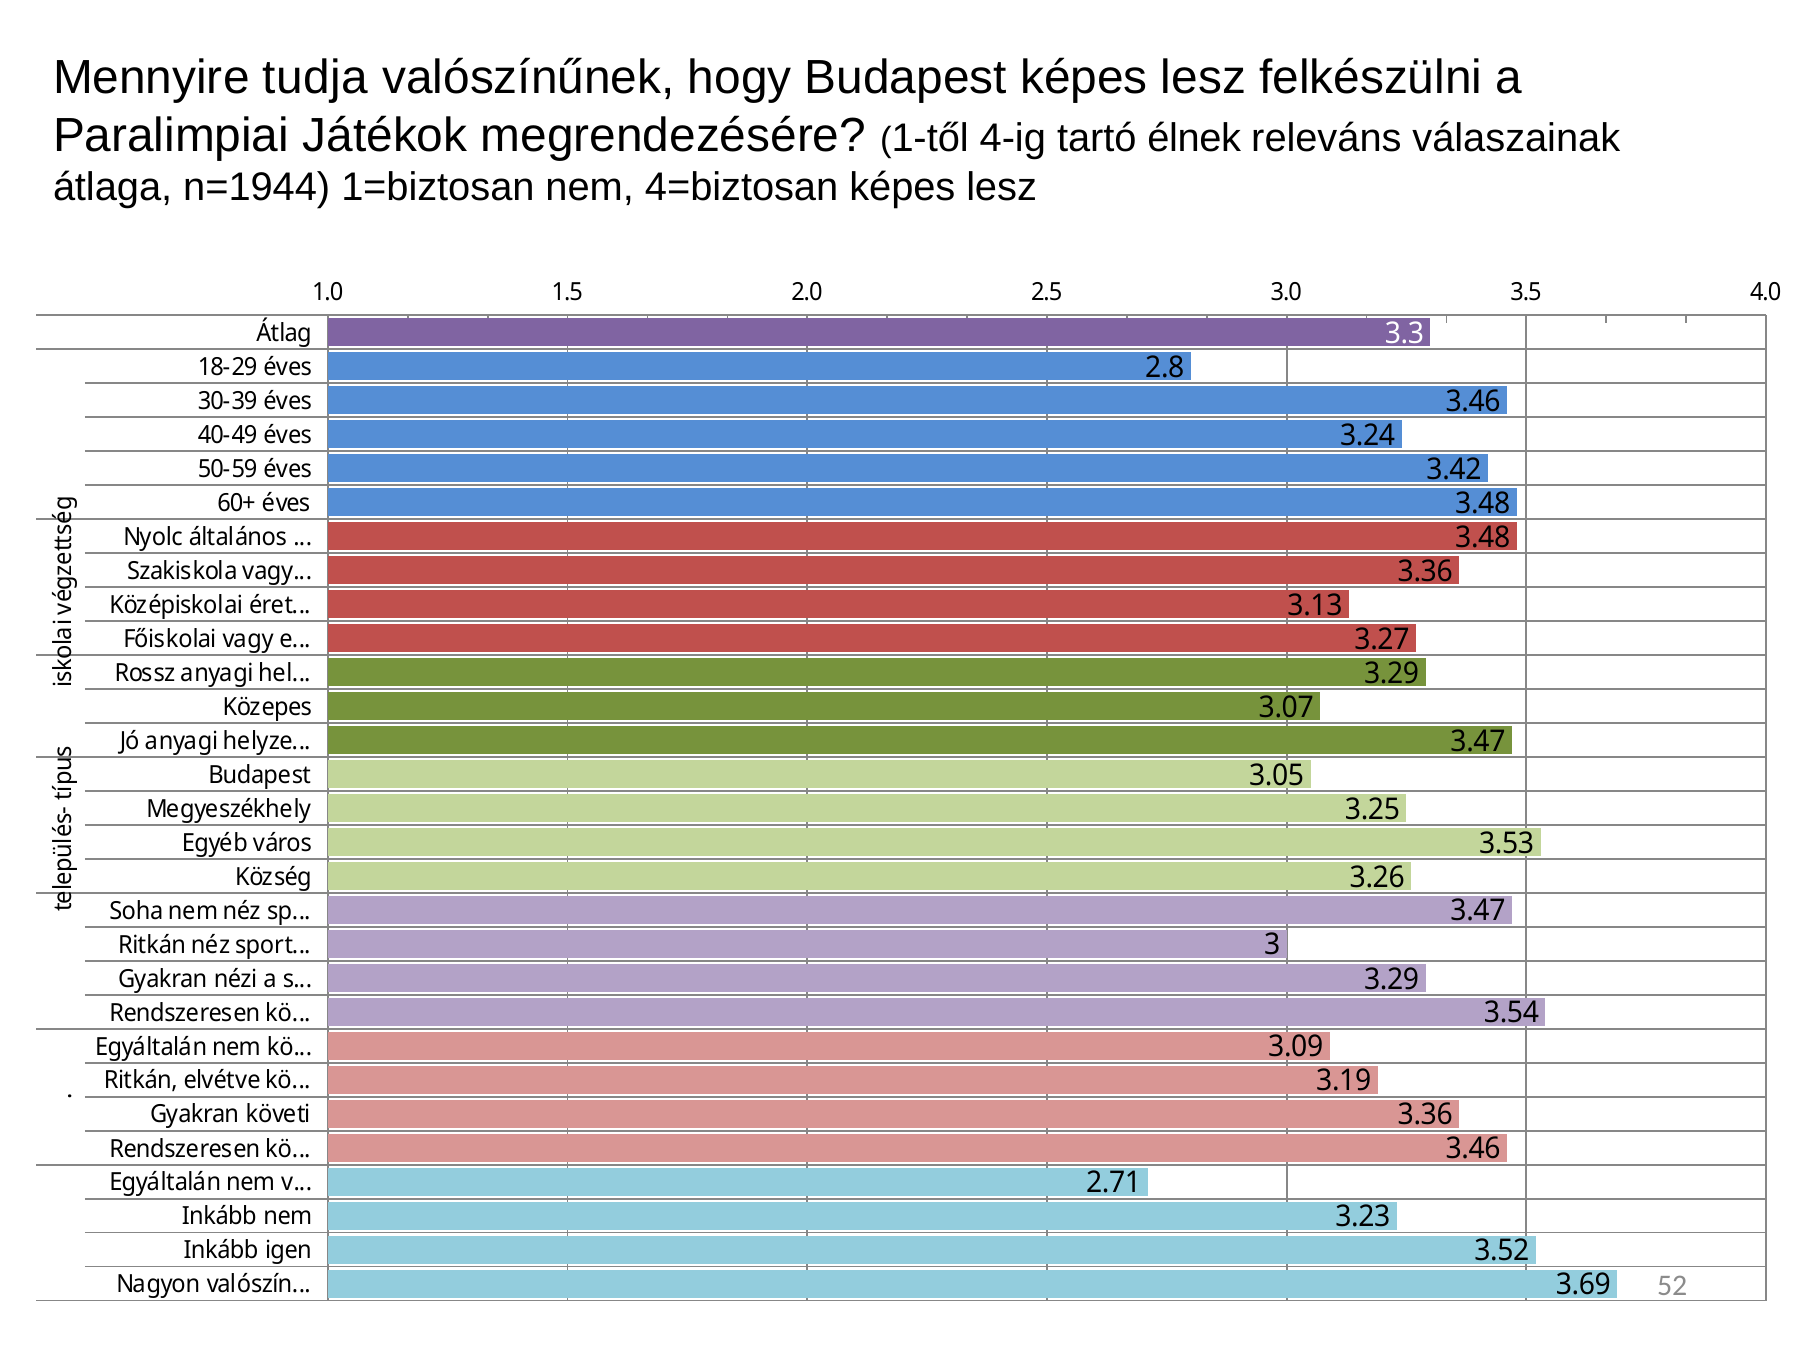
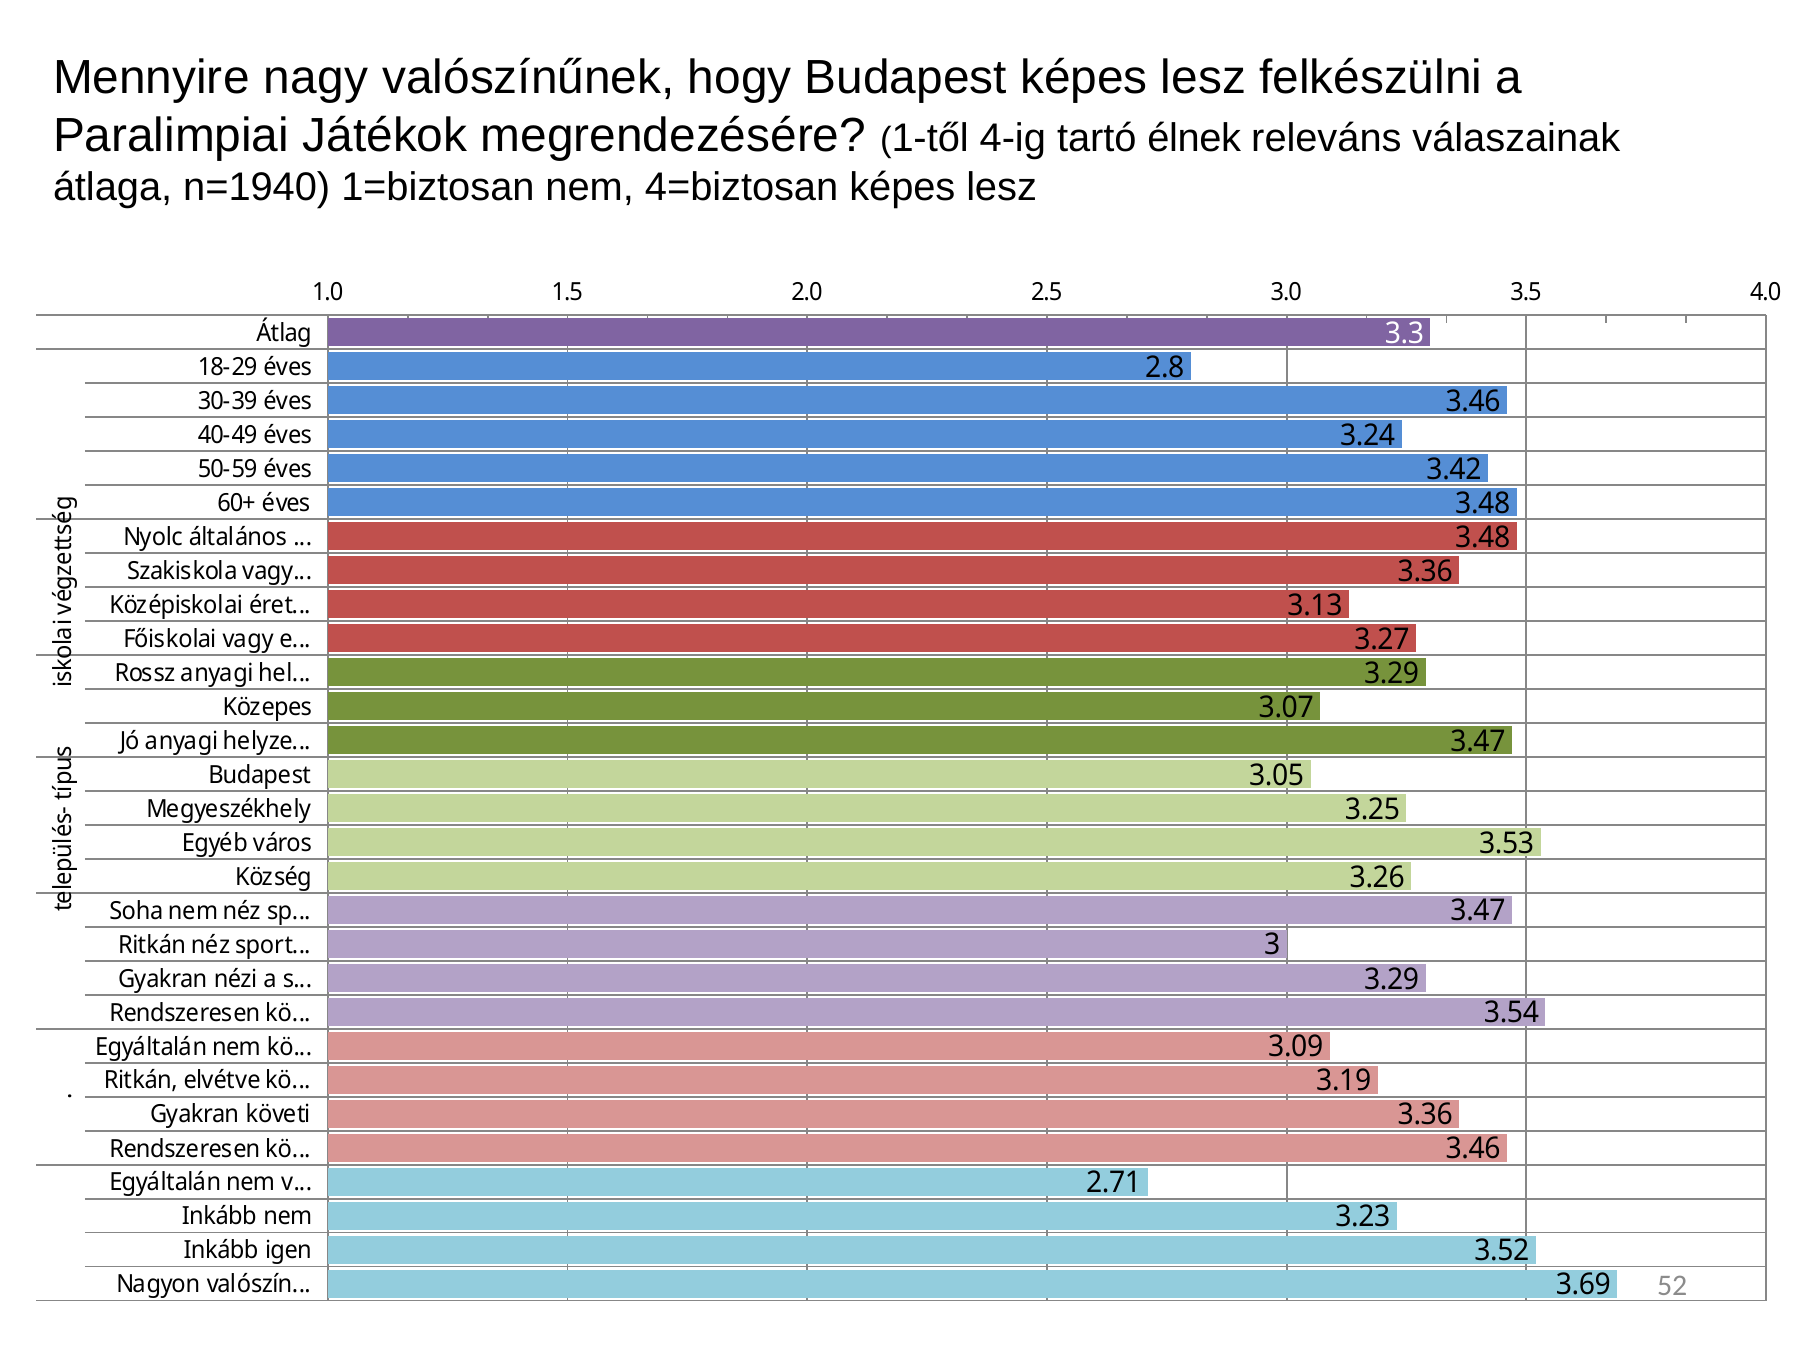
tudja: tudja -> nagy
n=1944: n=1944 -> n=1940
